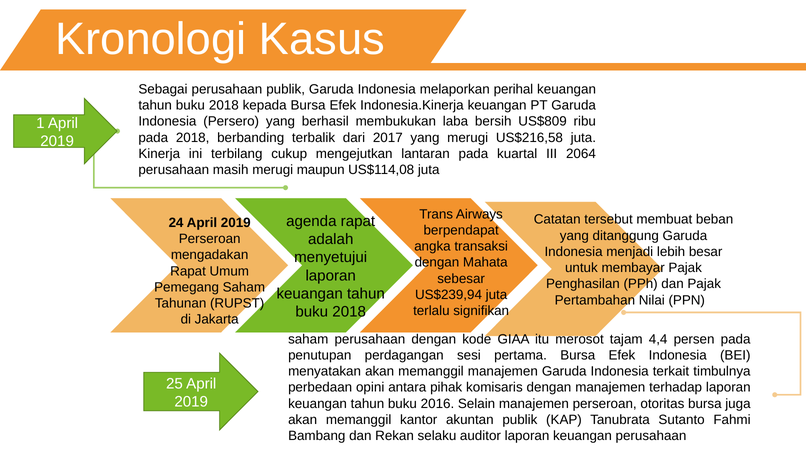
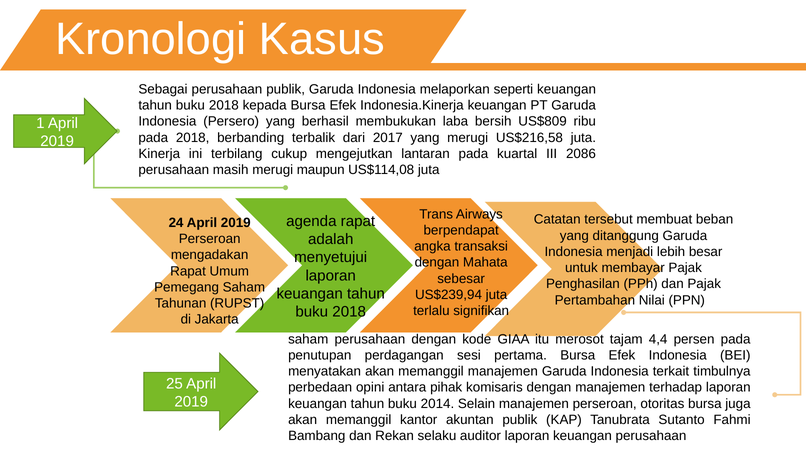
perihal: perihal -> seperti
2064: 2064 -> 2086
2016: 2016 -> 2014
